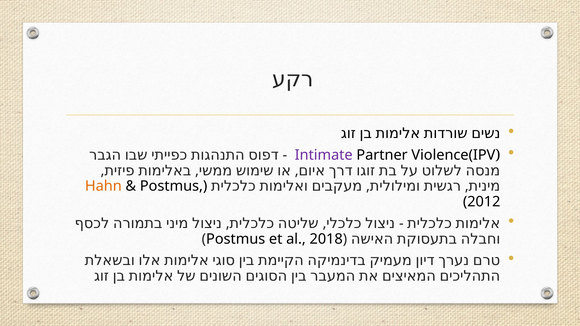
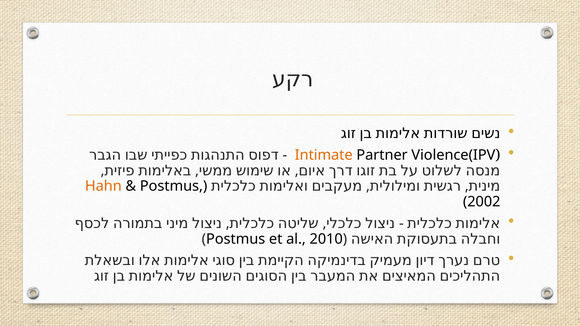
Intimate colour: purple -> orange
2012: 2012 -> 2002
2018: 2018 -> 2010
